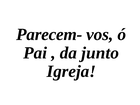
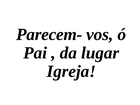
junto: junto -> lugar
